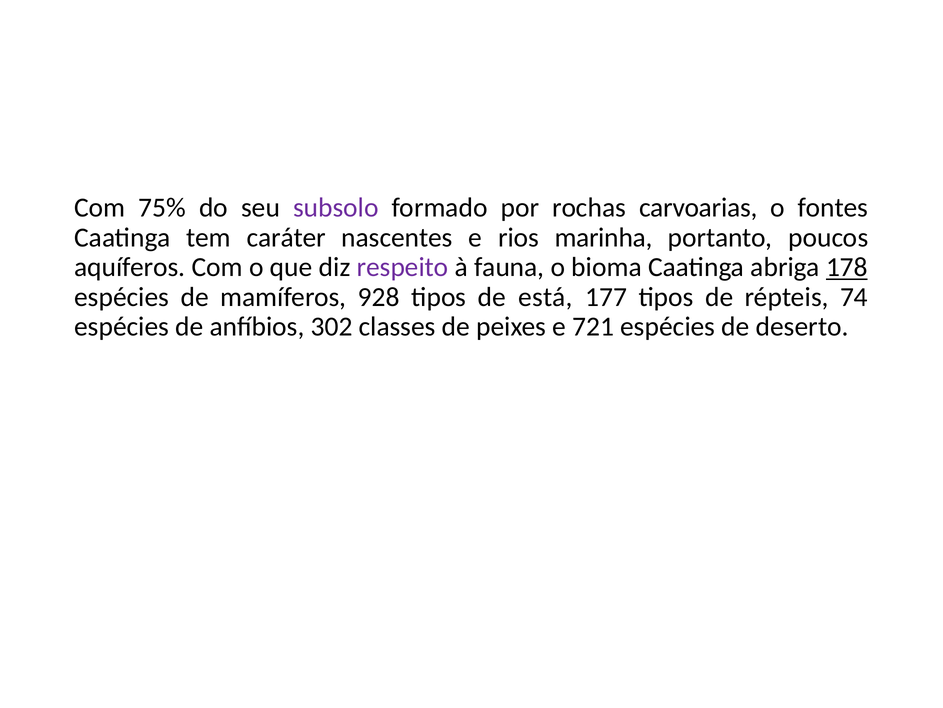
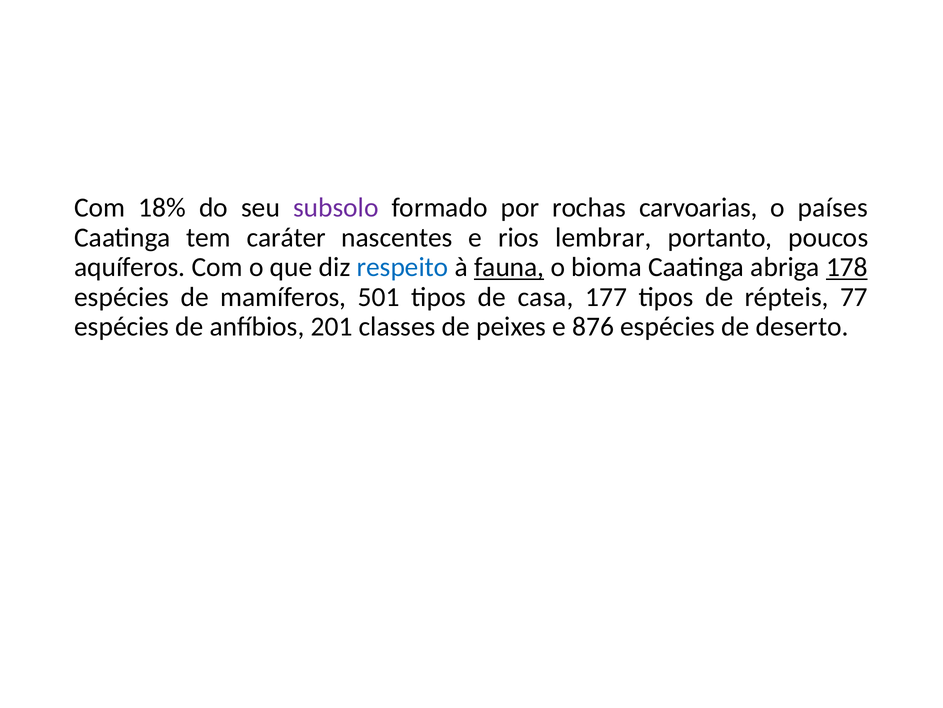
75%: 75% -> 18%
fontes: fontes -> países
marinha: marinha -> lembrar
respeito colour: purple -> blue
fauna underline: none -> present
928: 928 -> 501
está: está -> casa
74: 74 -> 77
302: 302 -> 201
721: 721 -> 876
